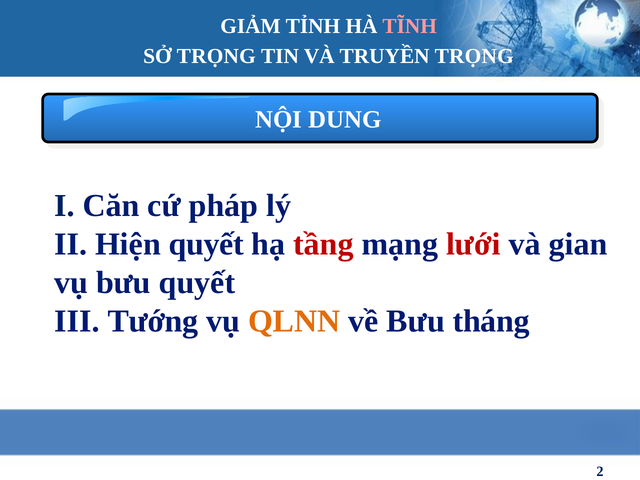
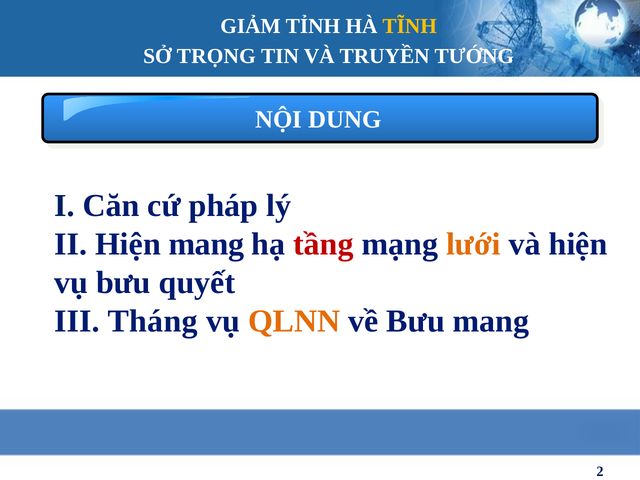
TĨNH colour: pink -> yellow
TRUYỀN TRỌNG: TRỌNG -> TƯỚNG
Hiện quyết: quyết -> mang
lưới colour: red -> orange
và gian: gian -> hiện
Tướng: Tướng -> Tháng
Bưu tháng: tháng -> mang
